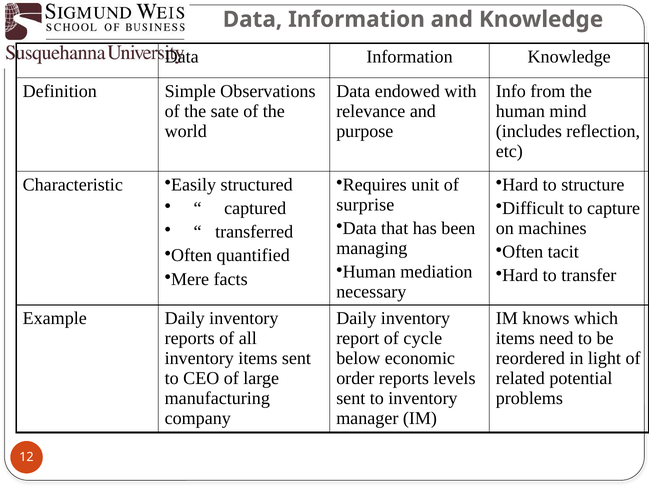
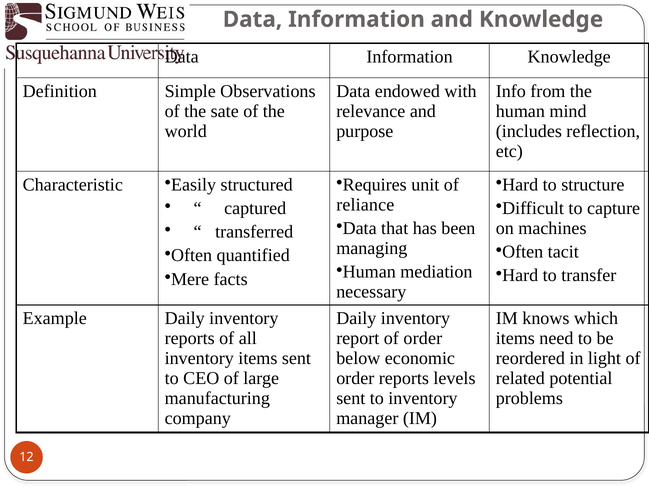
surprise: surprise -> reliance
of cycle: cycle -> order
